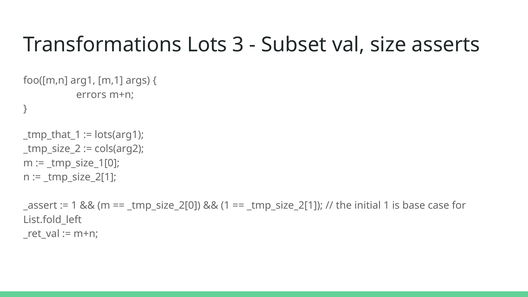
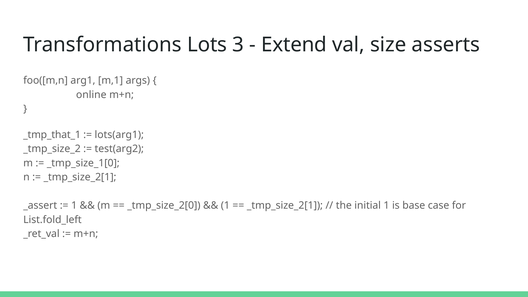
Subset: Subset -> Extend
errors: errors -> online
cols(arg2: cols(arg2 -> test(arg2
